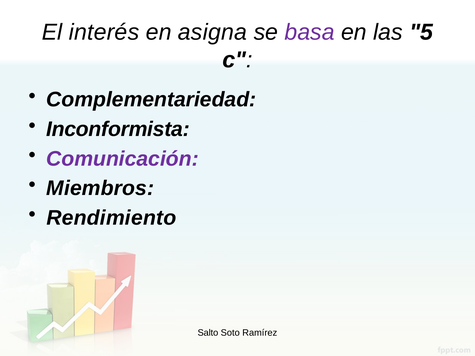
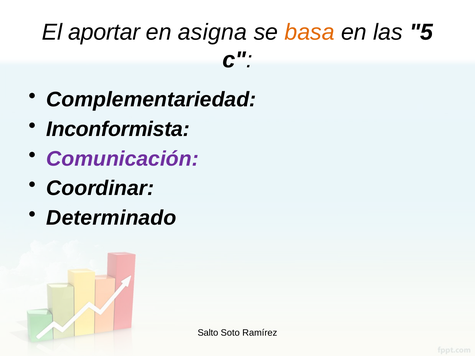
interés: interés -> aportar
basa colour: purple -> orange
Miembros: Miembros -> Coordinar
Rendimiento: Rendimiento -> Determinado
